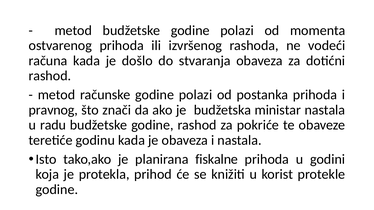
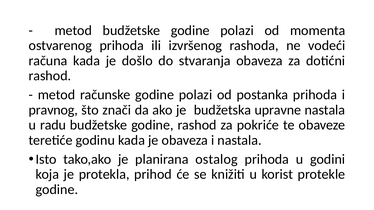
ministar: ministar -> upravne
fiskalne: fiskalne -> ostalog
